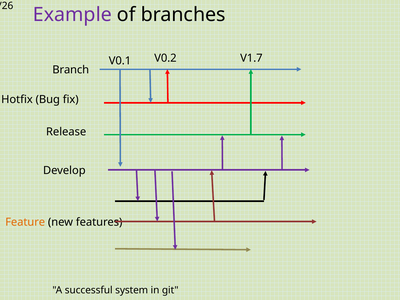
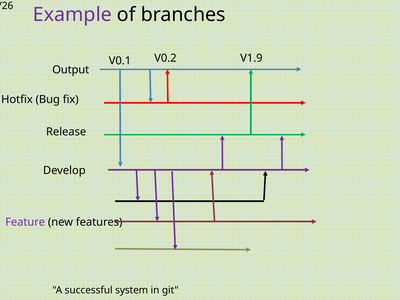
V1.7: V1.7 -> V1.9
Branch: Branch -> Output
Feature colour: orange -> purple
